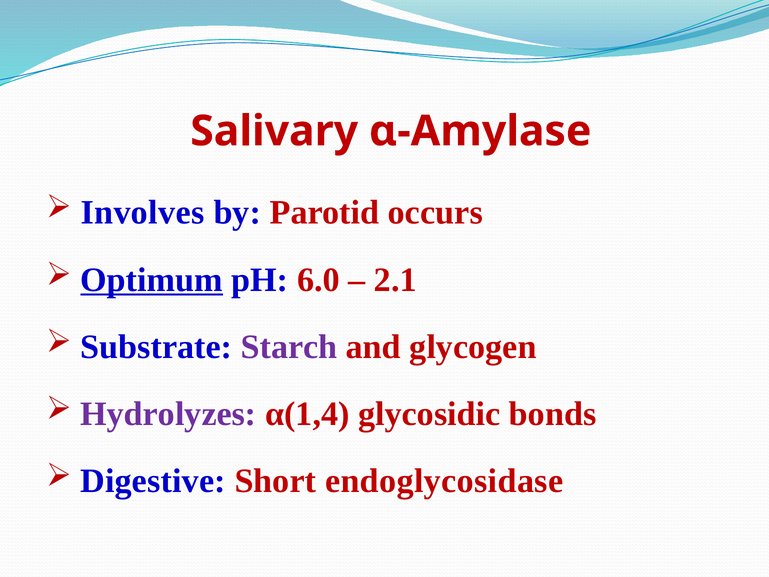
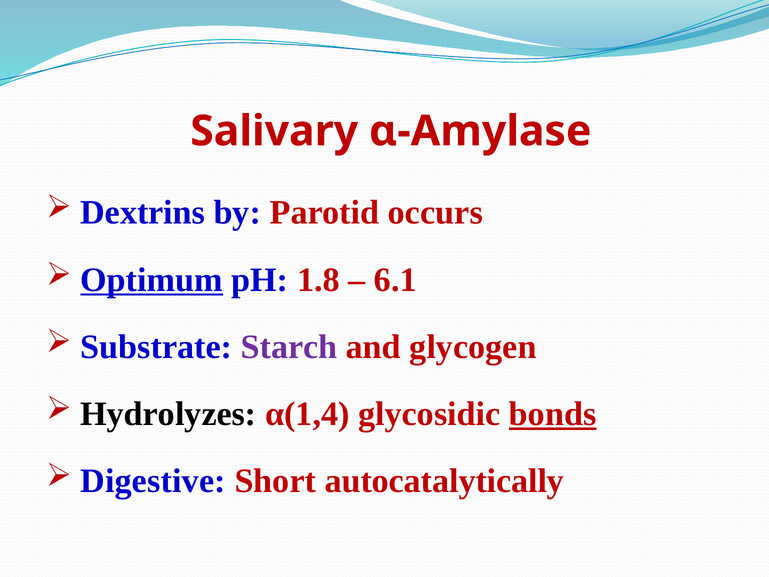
Involves: Involves -> Dextrins
6.0: 6.0 -> 1.8
2.1: 2.1 -> 6.1
Hydrolyzes colour: purple -> black
bonds underline: none -> present
endoglycosidase: endoglycosidase -> autocatalytically
